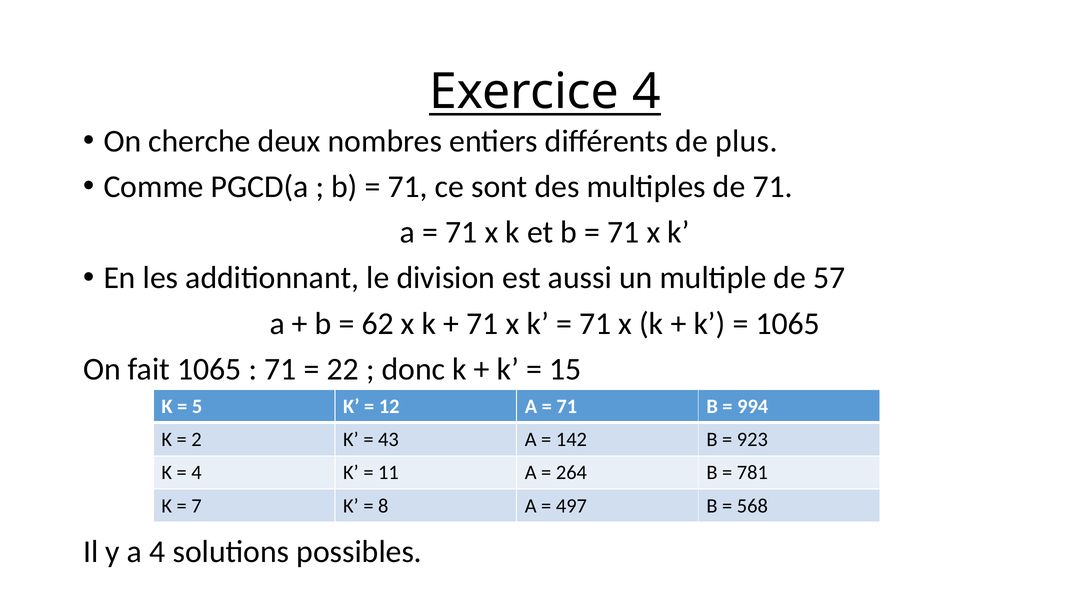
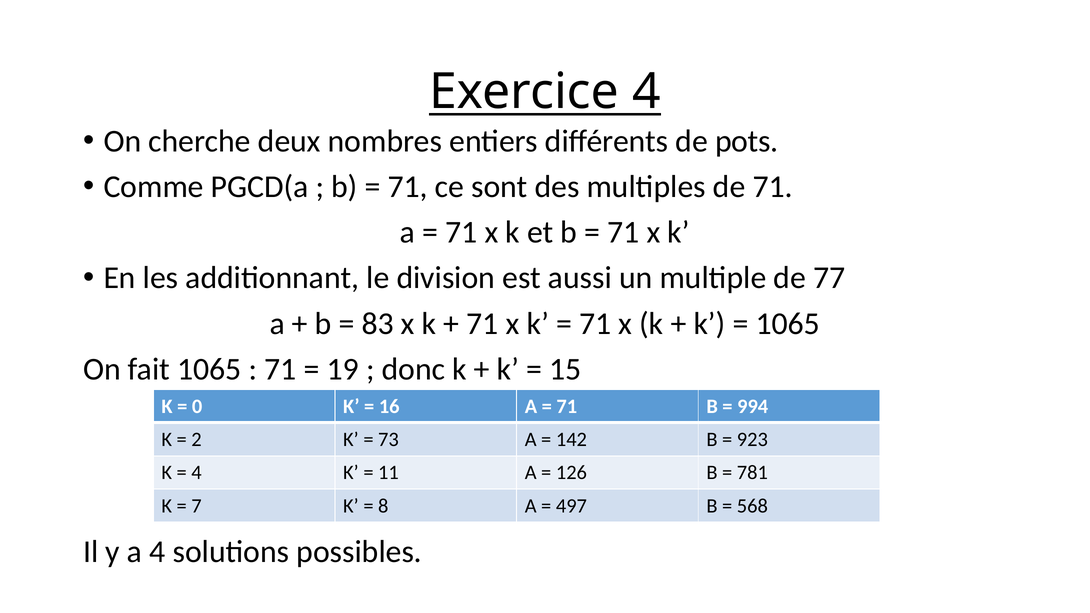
plus: plus -> pots
57: 57 -> 77
62: 62 -> 83
22: 22 -> 19
5: 5 -> 0
12: 12 -> 16
43: 43 -> 73
264: 264 -> 126
